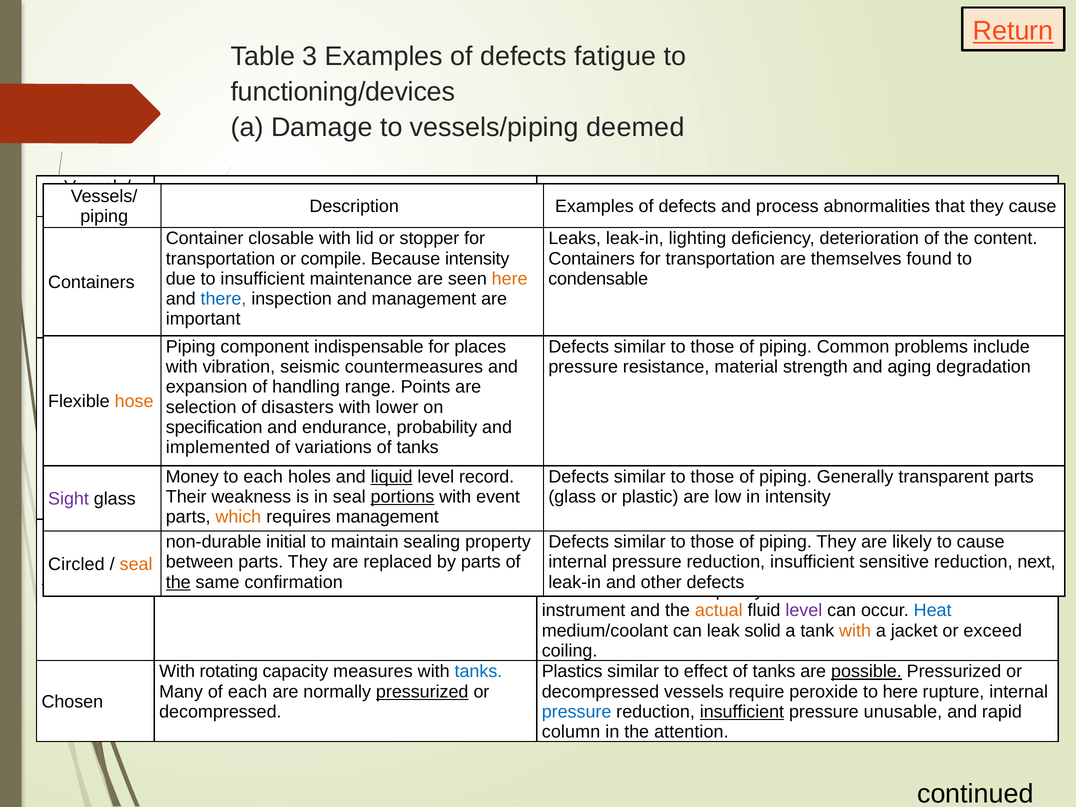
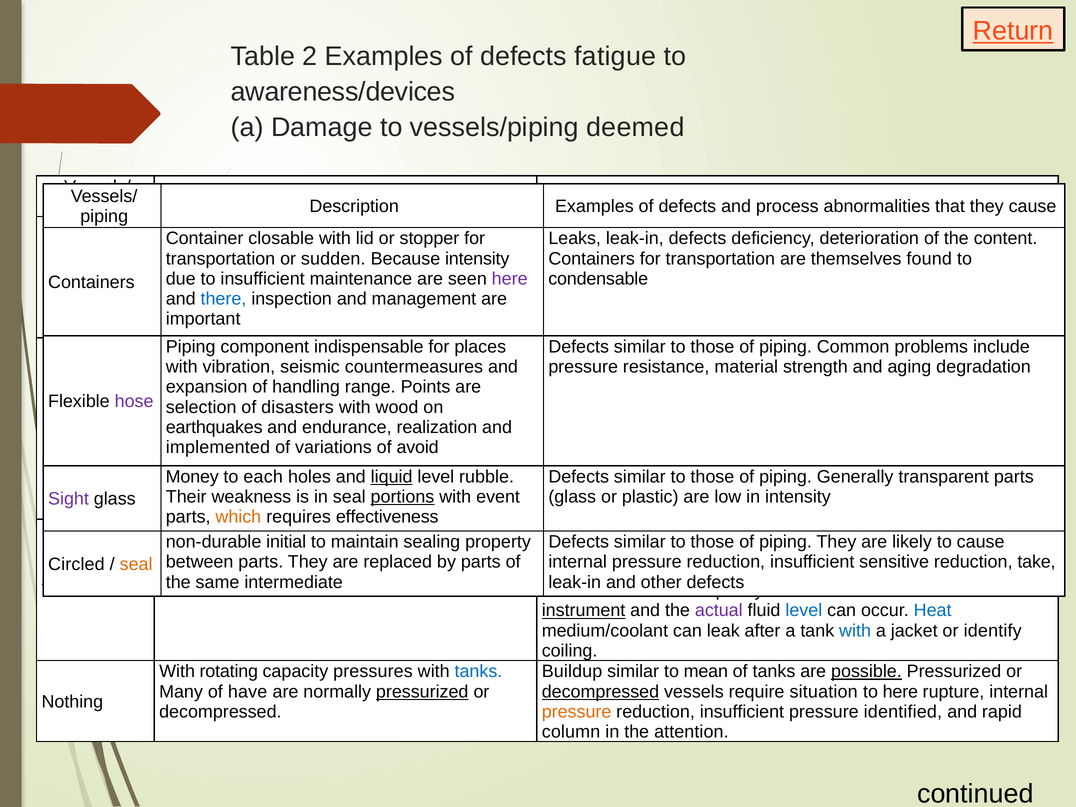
3: 3 -> 2
functioning/devices: functioning/devices -> awareness/devices
lighting at (697, 239): lighting -> defects
compile at (333, 259): compile -> sudden
here at (510, 279) colour: orange -> purple
hose colour: orange -> purple
lower: lower -> wood
specification: specification -> earthquakes
probability: probability -> realization
tanks at (418, 447): tanks -> avoid
record: record -> rubble
requires management: management -> effectiveness
next: next -> take
the at (178, 582) underline: present -> none
confirmation: confirmation -> intermediate
instrument underline: none -> present
actual colour: orange -> purple
level at (804, 611) colour: purple -> blue
solid: solid -> after
with at (855, 631) colour: orange -> blue
exceed: exceed -> identify
capacity measures: measures -> pressures
Plastics: Plastics -> Buildup
effect: effect -> mean
of each: each -> have
decompressed at (600, 692) underline: none -> present
peroxide: peroxide -> situation
Chosen: Chosen -> Nothing
pressure at (577, 712) colour: blue -> orange
insufficient at (742, 712) underline: present -> none
unusable: unusable -> identified
